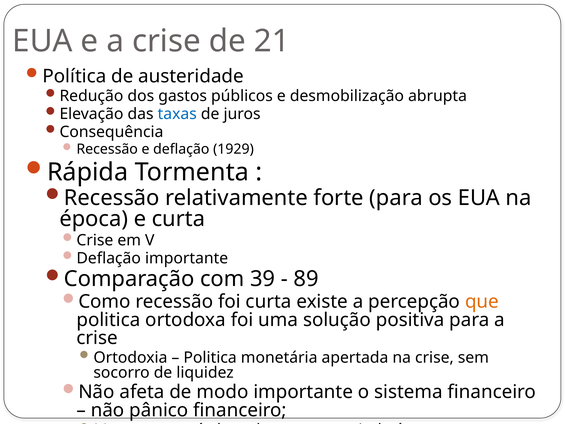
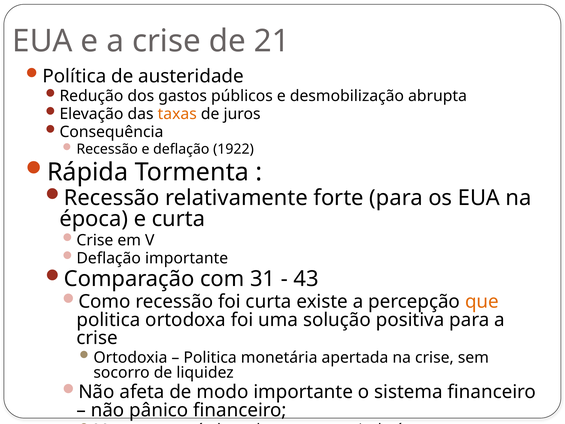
taxas colour: blue -> orange
1929: 1929 -> 1922
39: 39 -> 31
89: 89 -> 43
